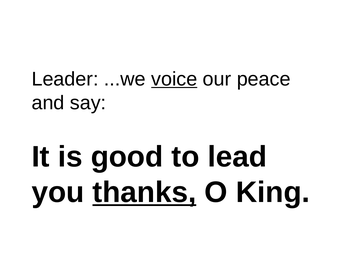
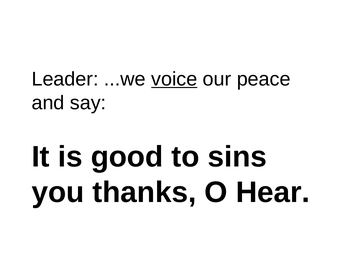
lead: lead -> sins
thanks underline: present -> none
King: King -> Hear
